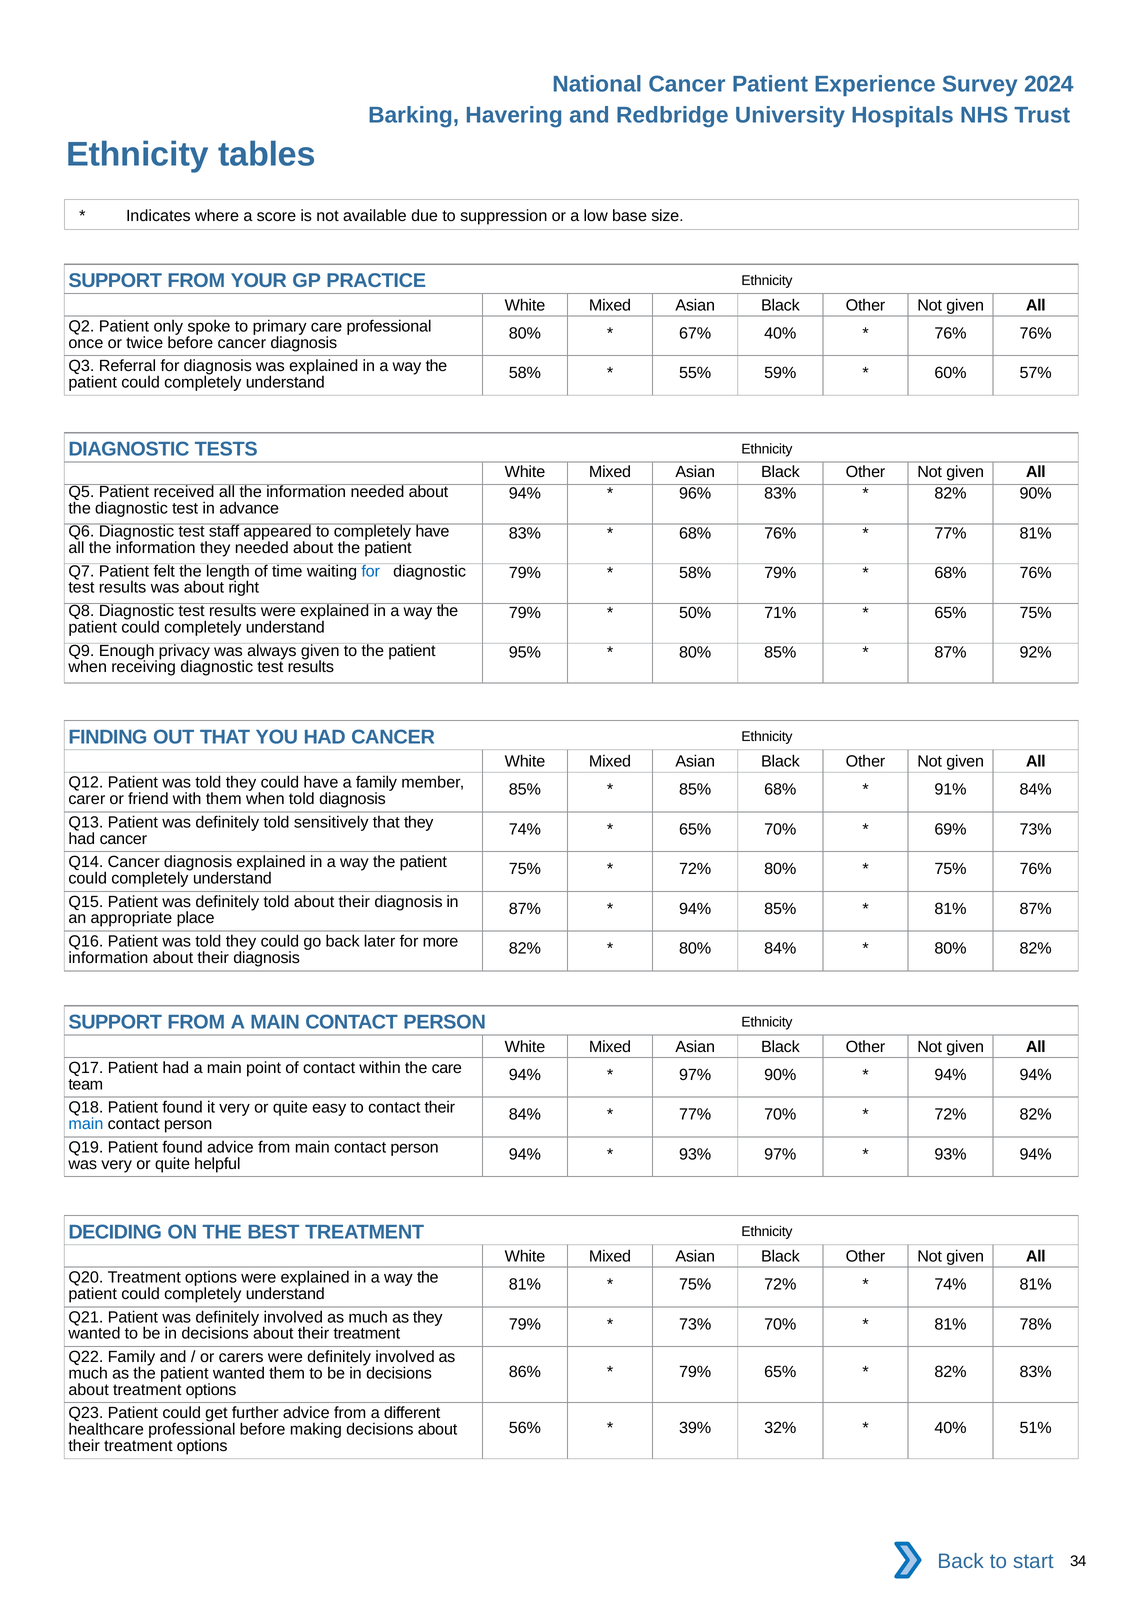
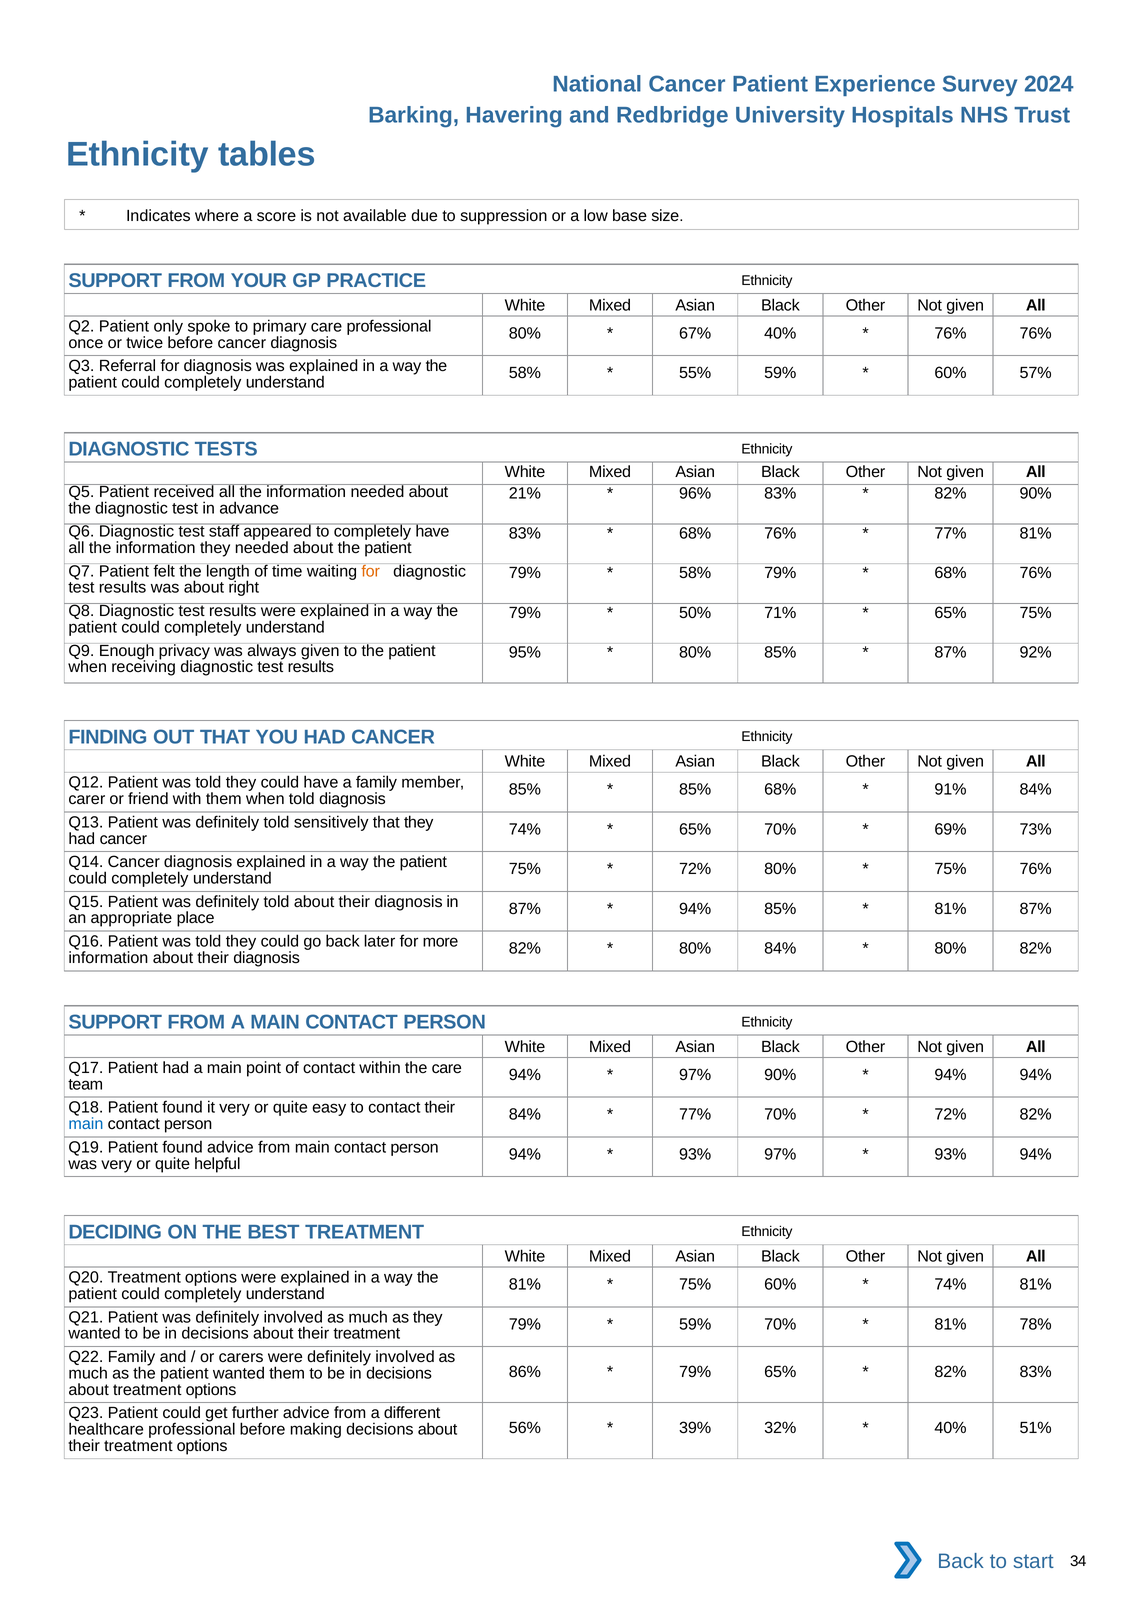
94% at (525, 493): 94% -> 21%
for at (371, 571) colour: blue -> orange
75% 72%: 72% -> 60%
73% at (695, 1324): 73% -> 59%
